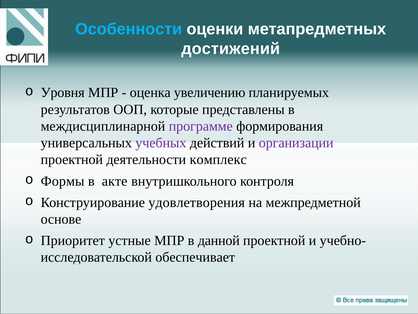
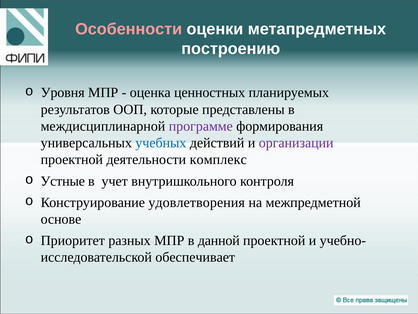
Особенности colour: light blue -> pink
достижений: достижений -> построению
увеличению: увеличению -> ценностных
учебных colour: purple -> blue
Формы: Формы -> Устные
акте: акте -> учет
устные: устные -> разных
